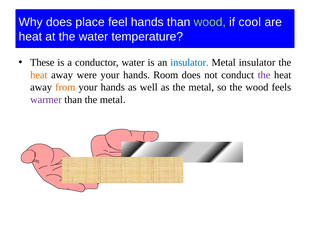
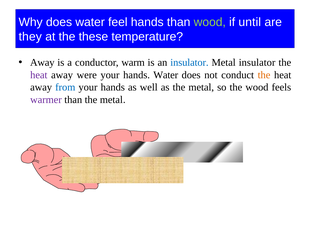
does place: place -> water
cool: cool -> until
heat at (30, 37): heat -> they
the water: water -> these
These at (42, 63): These -> Away
conductor water: water -> warm
heat at (39, 75) colour: orange -> purple
hands Room: Room -> Water
the at (264, 75) colour: purple -> orange
from colour: orange -> blue
